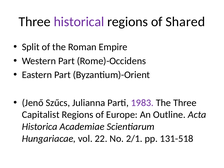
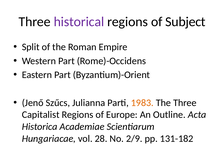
Shared: Shared -> Subject
1983 colour: purple -> orange
22: 22 -> 28
2/1: 2/1 -> 2/9
131-518: 131-518 -> 131-182
